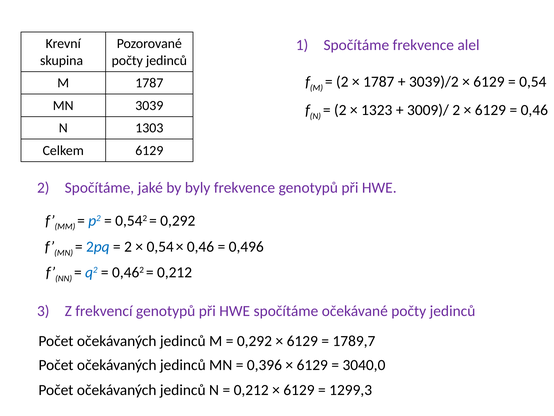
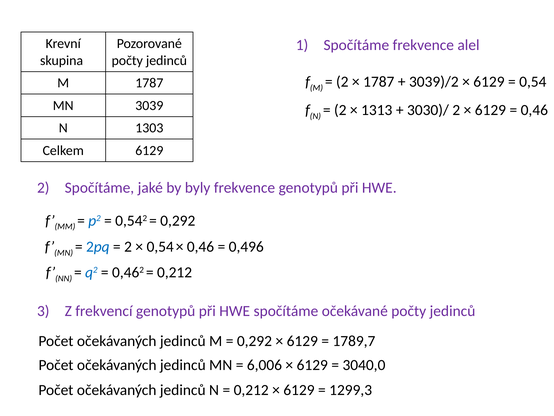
1323: 1323 -> 1313
3009)/: 3009)/ -> 3030)/
0,396: 0,396 -> 6,006
